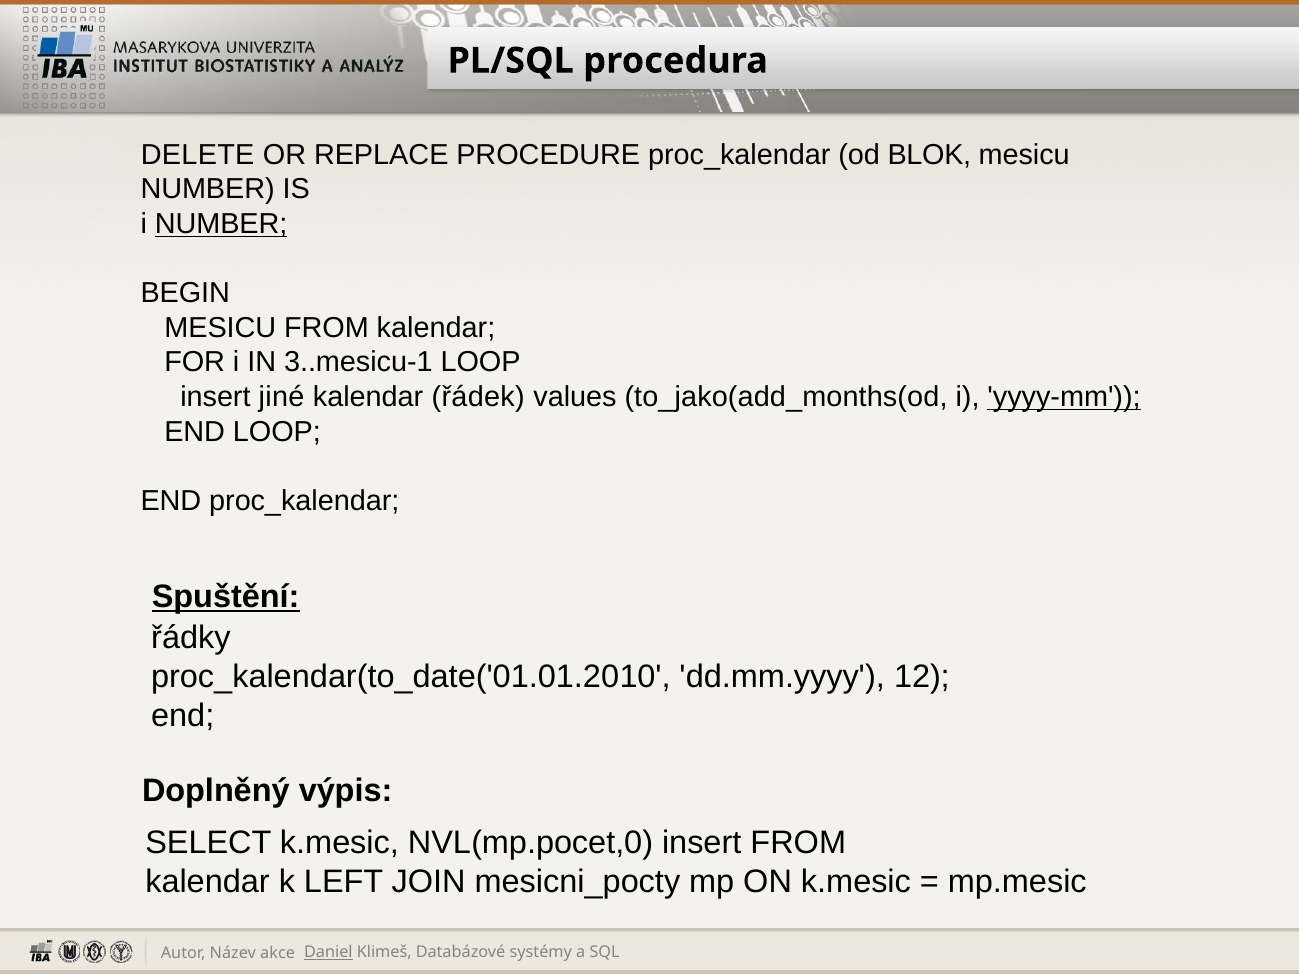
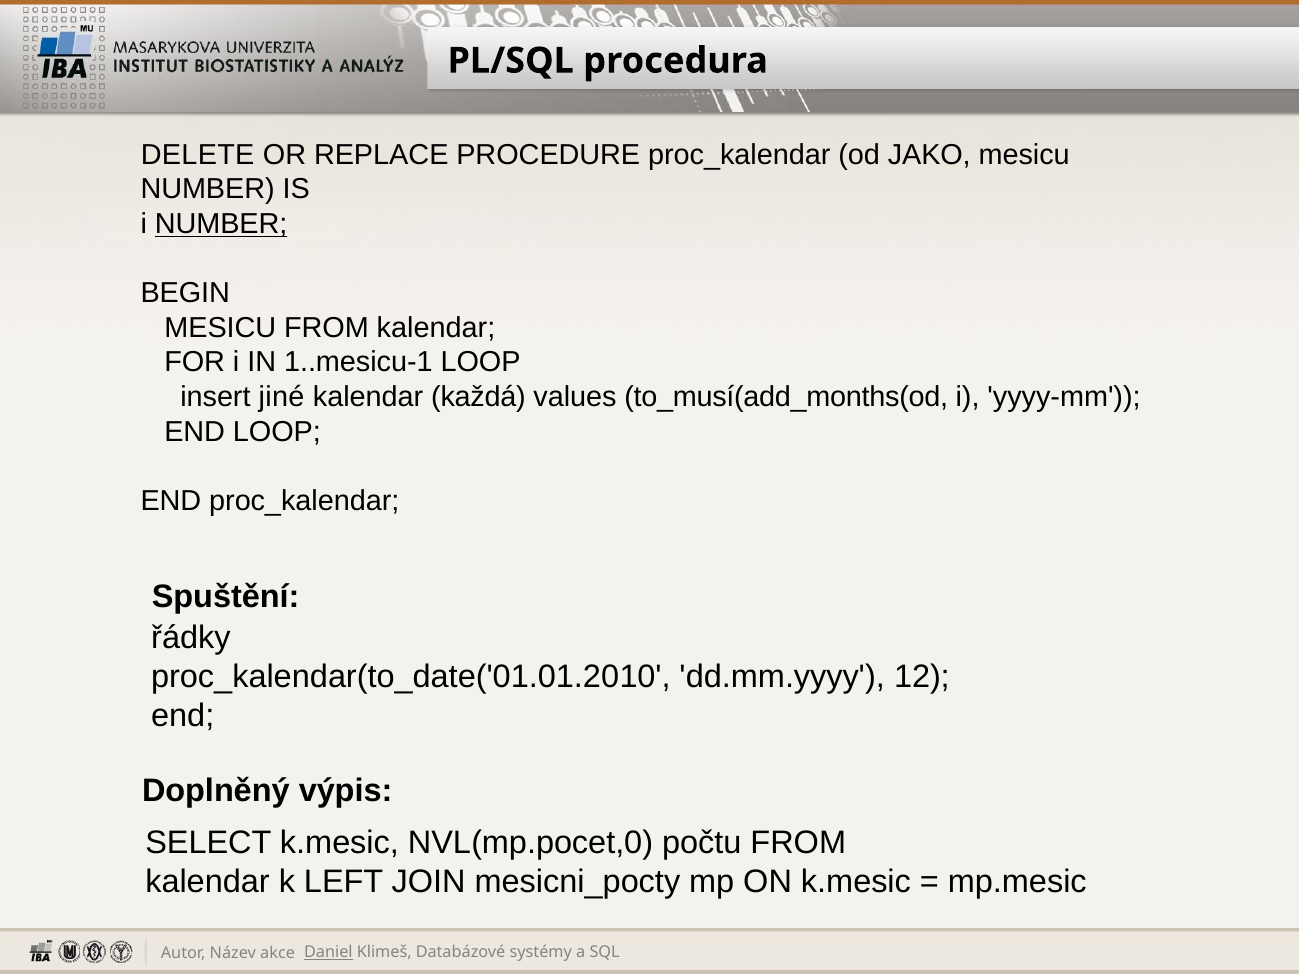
BLOK: BLOK -> JAKO
3..mesicu-1: 3..mesicu-1 -> 1..mesicu-1
řádek: řádek -> každá
to_jako(add_months(od: to_jako(add_months(od -> to_musí(add_months(od
yyyy-mm underline: present -> none
Spuštění underline: present -> none
NVL(mp.pocet,0 insert: insert -> počtu
